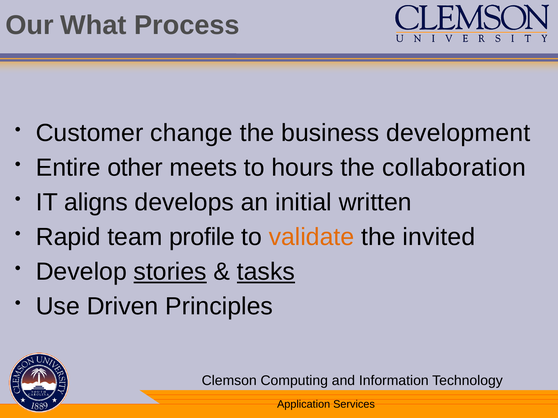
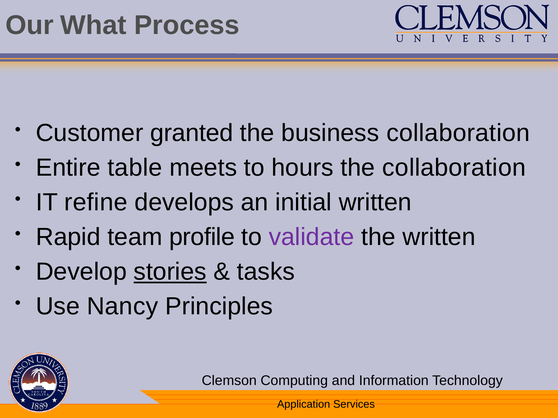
change: change -> granted
business development: development -> collaboration
other: other -> table
aligns: aligns -> refine
validate colour: orange -> purple
the invited: invited -> written
tasks underline: present -> none
Driven: Driven -> Nancy
